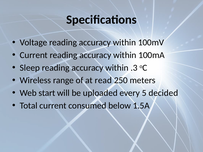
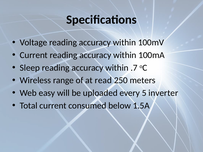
.3: .3 -> .7
start: start -> easy
decided: decided -> inverter
